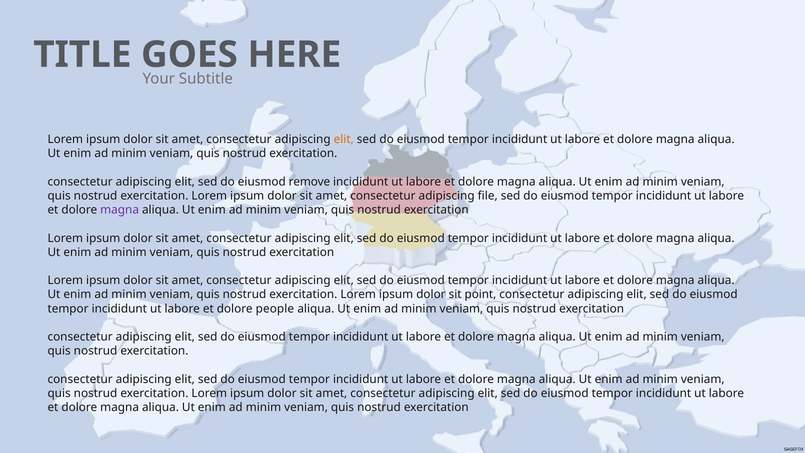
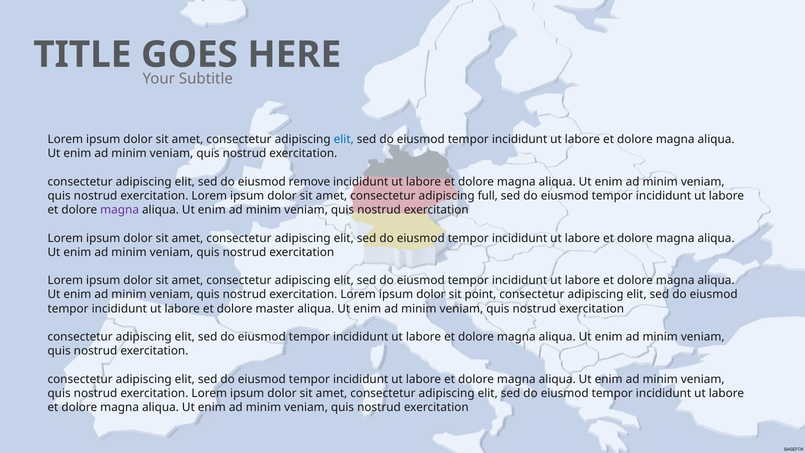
elit at (344, 139) colour: orange -> blue
file: file -> full
people: people -> master
